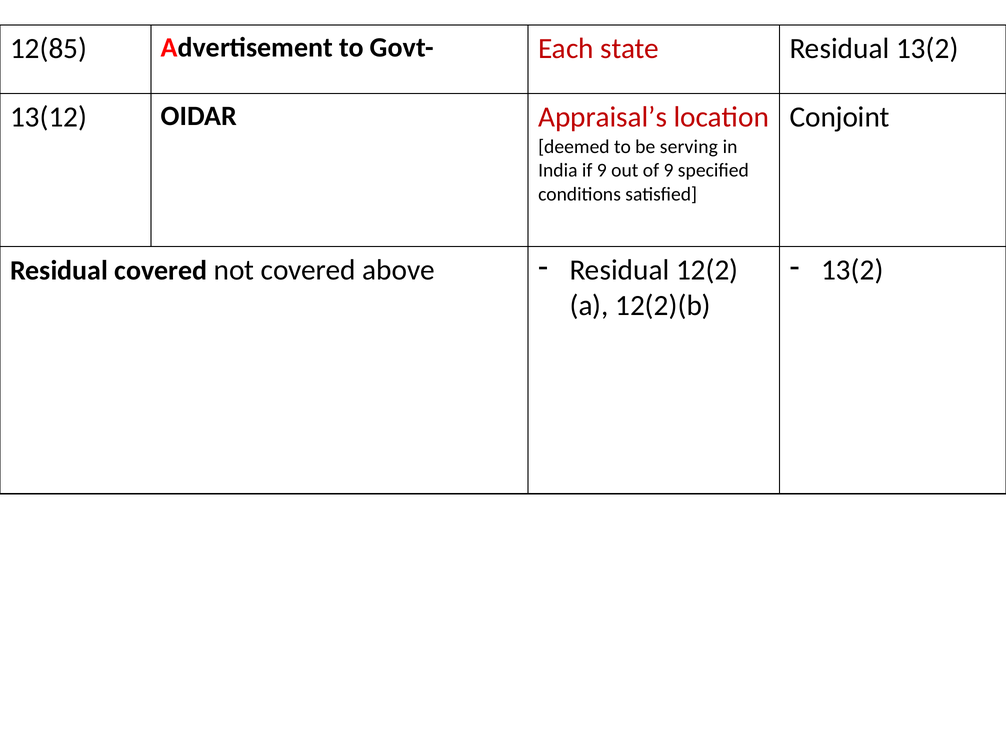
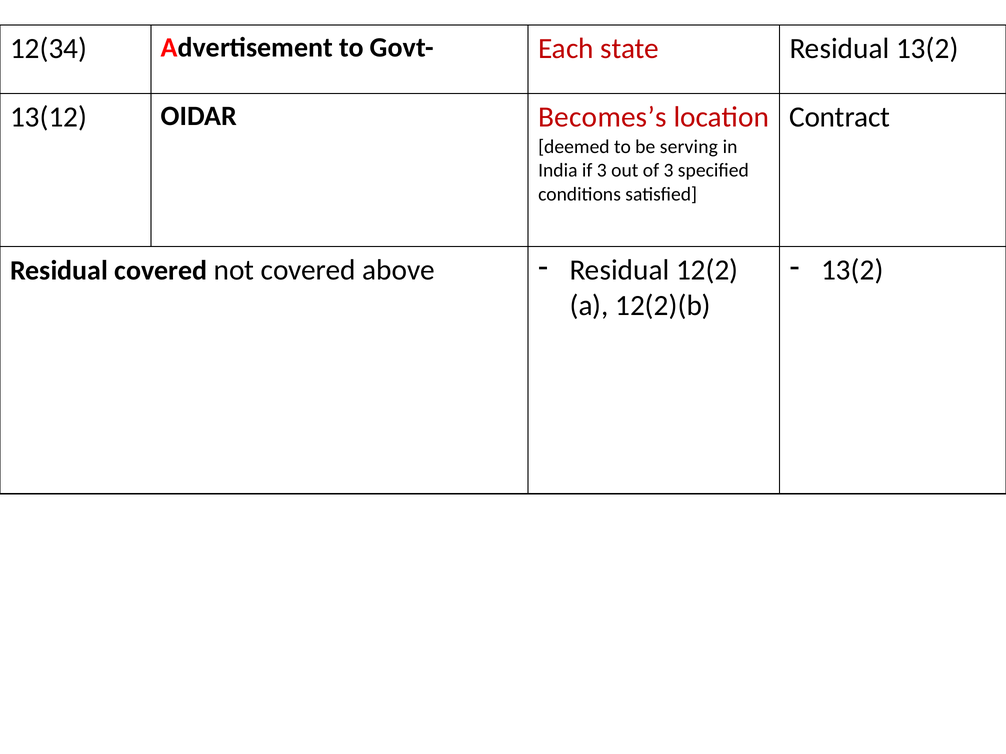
12(85: 12(85 -> 12(34
Appraisal’s: Appraisal’s -> Becomes’s
Conjoint: Conjoint -> Contract
if 9: 9 -> 3
of 9: 9 -> 3
